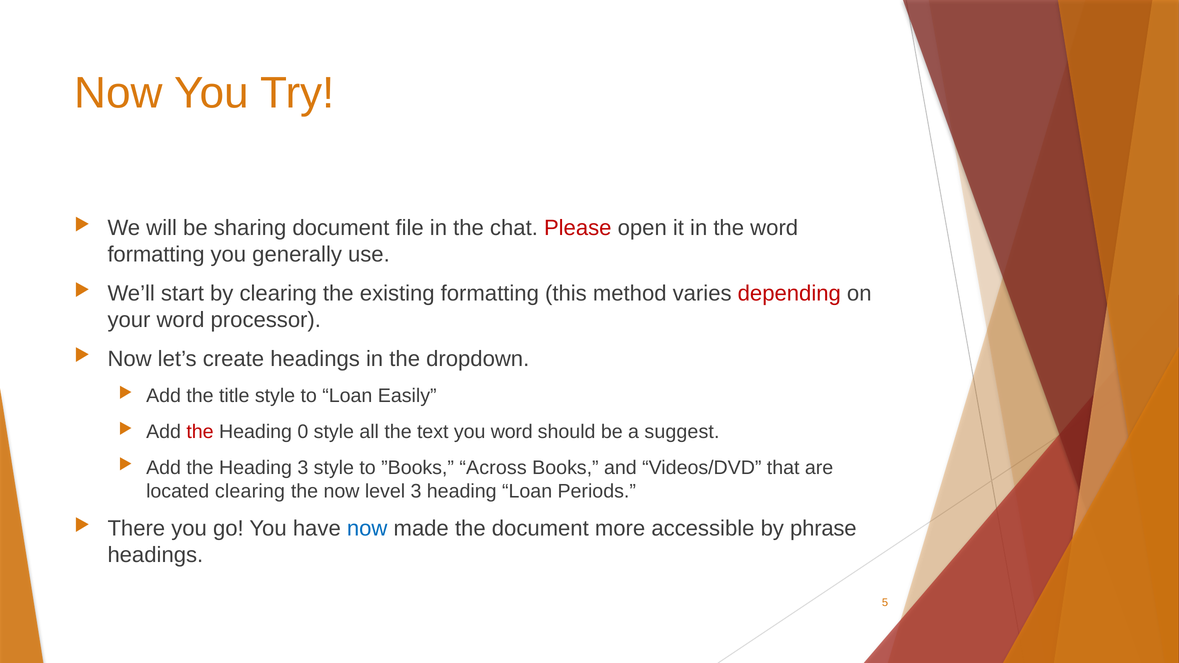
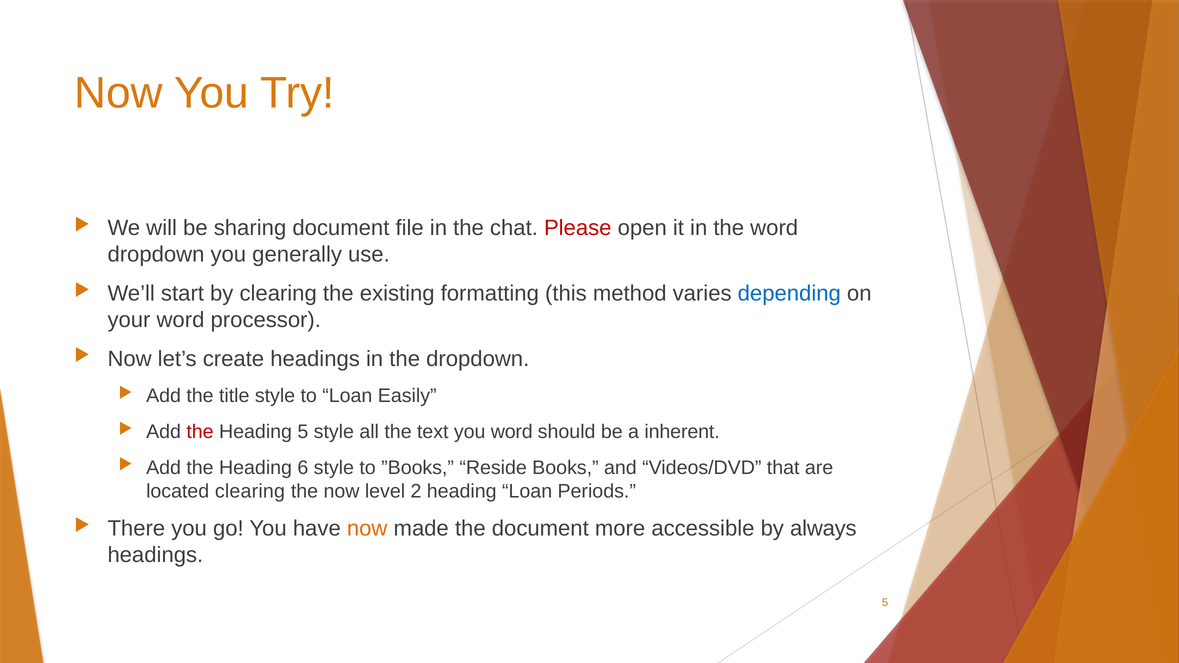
formatting at (156, 255): formatting -> dropdown
depending colour: red -> blue
Heading 0: 0 -> 5
suggest: suggest -> inherent
Heading 3: 3 -> 6
Across: Across -> Reside
level 3: 3 -> 2
now at (367, 529) colour: blue -> orange
phrase: phrase -> always
